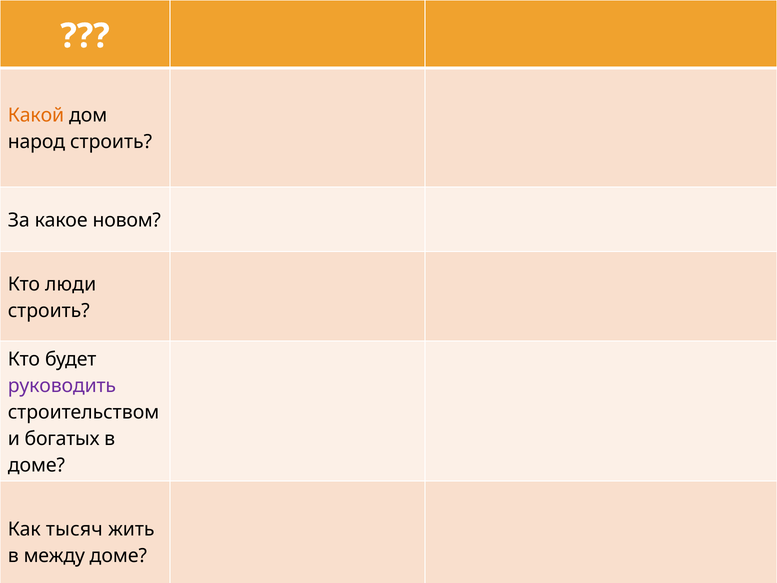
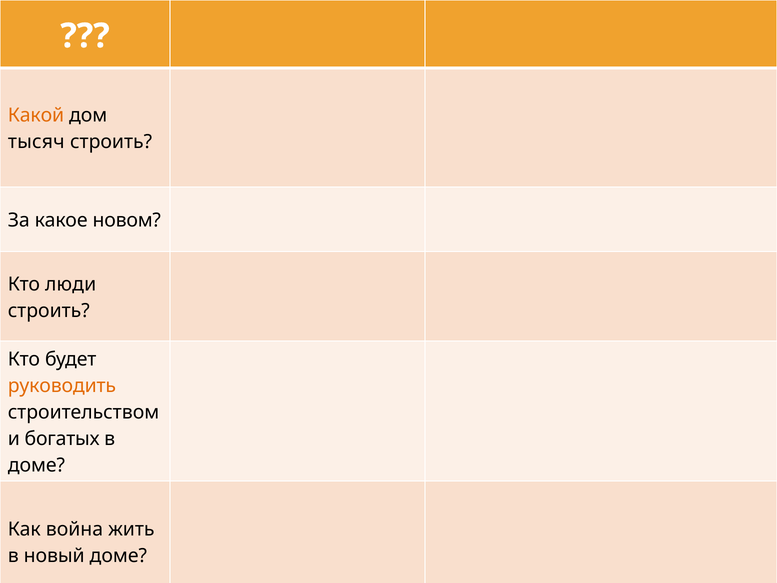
народ: народ -> тысяч
руководить colour: purple -> orange
тысяч: тысяч -> война
между: между -> новый
